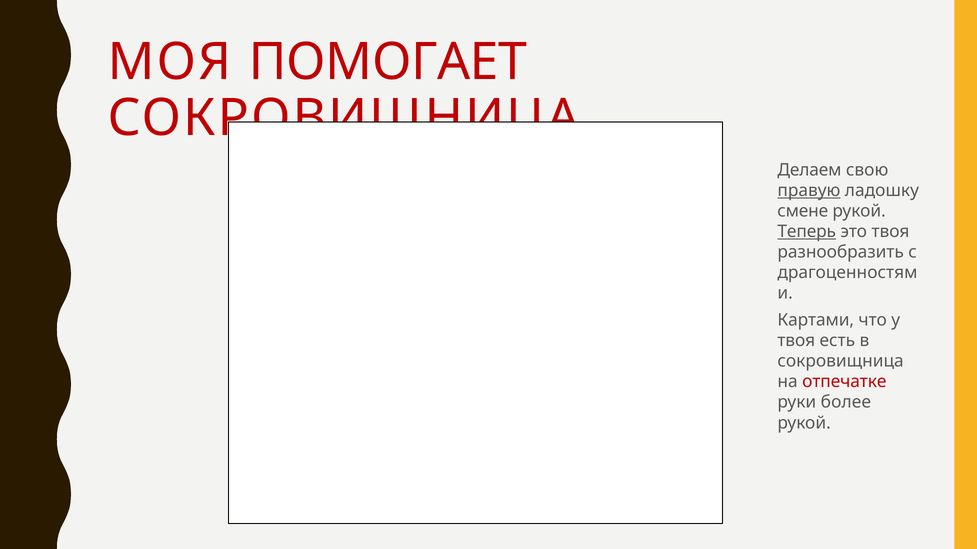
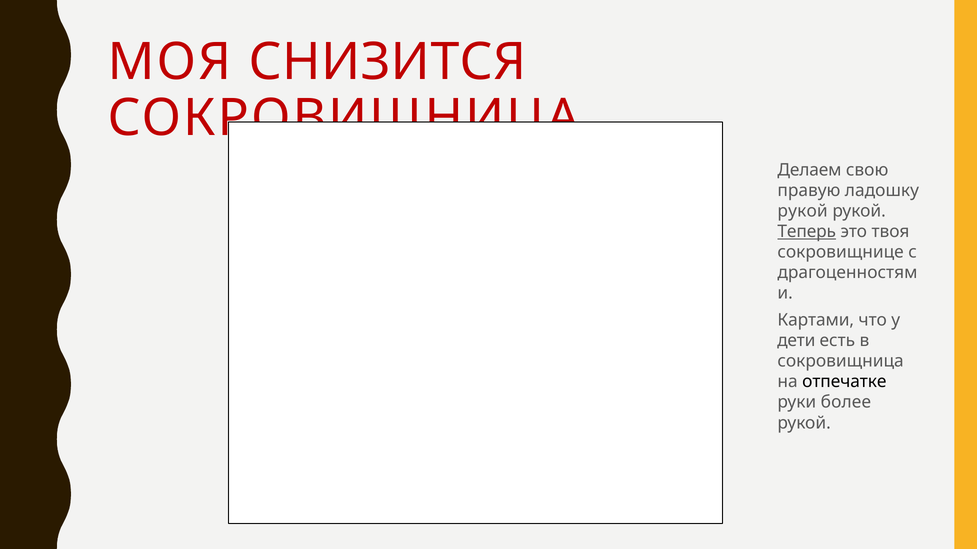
ПОМОГАЕТ: ПОМОГАЕТ -> СНИЗИТСЯ
правую underline: present -> none
смене at (803, 211): смене -> рукой
разнообразить: разнообразить -> сокровищнице
твоя at (796, 341): твоя -> дети
отпечатке colour: red -> black
